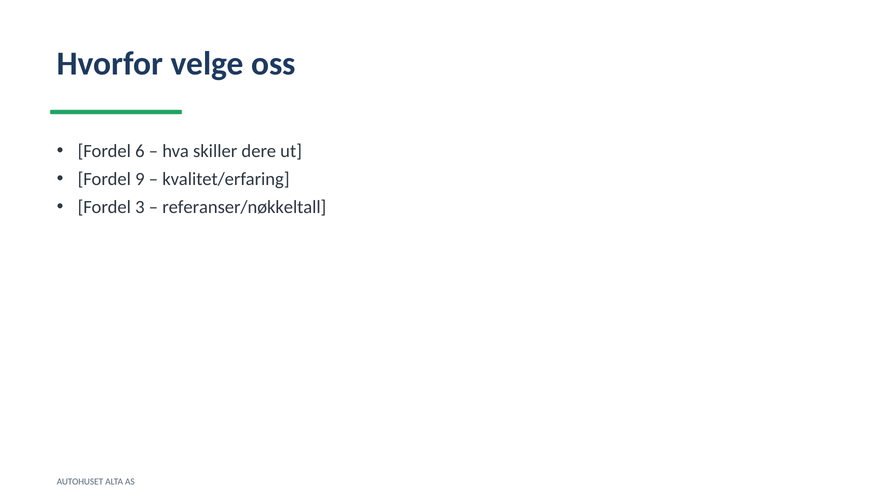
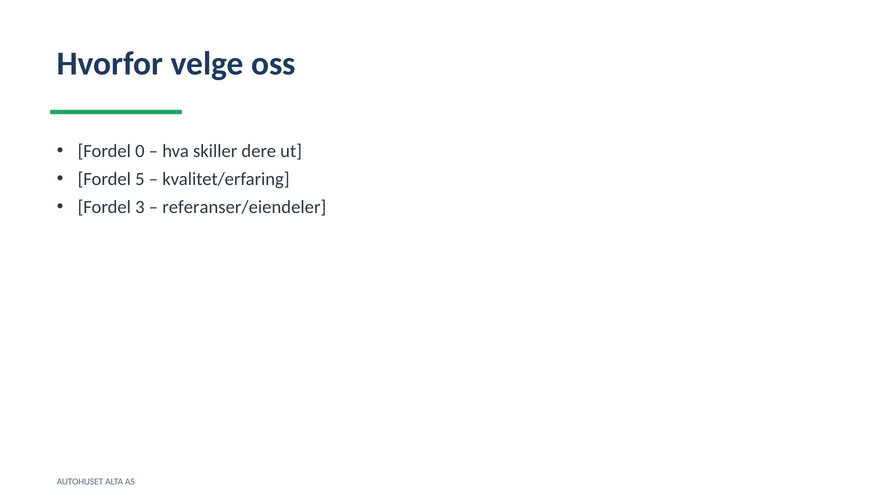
6: 6 -> 0
9: 9 -> 5
referanser/nøkkeltall: referanser/nøkkeltall -> referanser/eiendeler
